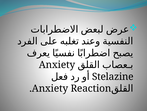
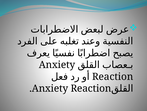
Stelazine at (113, 76): Stelazine -> Reaction
